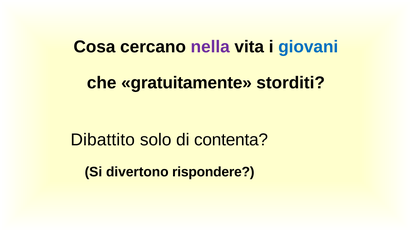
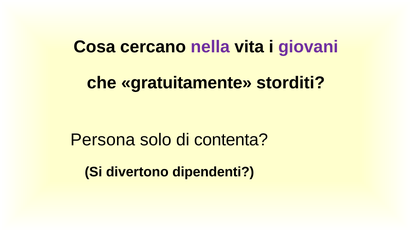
giovani colour: blue -> purple
Dibattito: Dibattito -> Persona
rispondere: rispondere -> dipendenti
